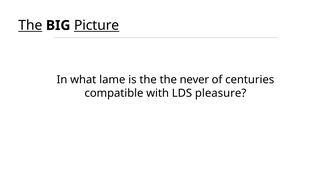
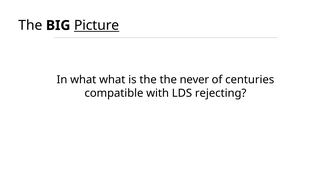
The at (30, 25) underline: present -> none
what lame: lame -> what
pleasure: pleasure -> rejecting
